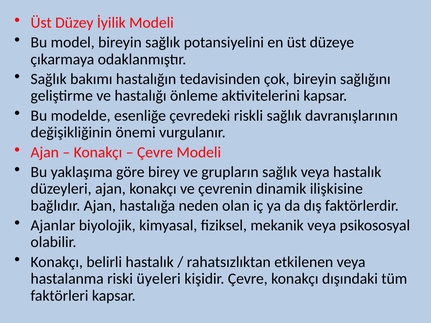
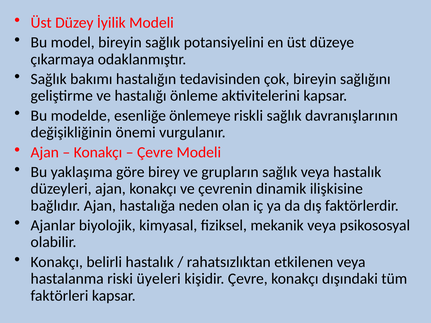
çevredeki: çevredeki -> önlemeye
